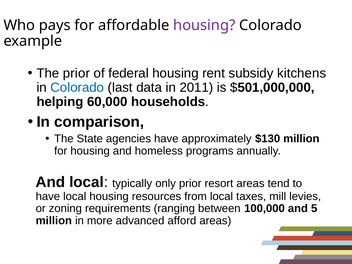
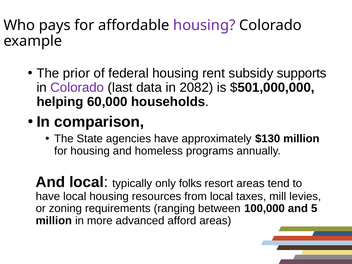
kitchens: kitchens -> supports
Colorado at (77, 88) colour: blue -> purple
2011: 2011 -> 2082
only prior: prior -> folks
